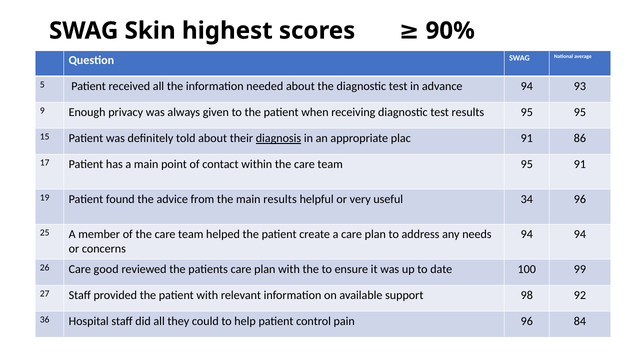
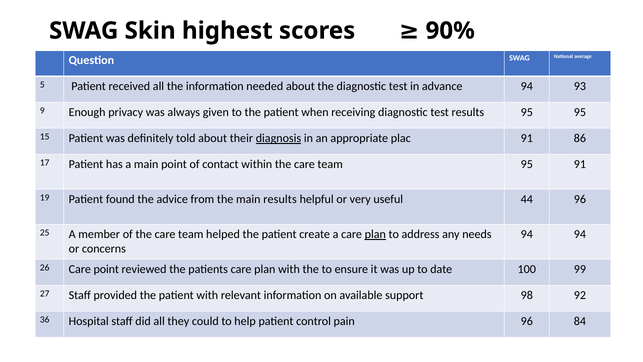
34: 34 -> 44
plan at (375, 234) underline: none -> present
Care good: good -> point
